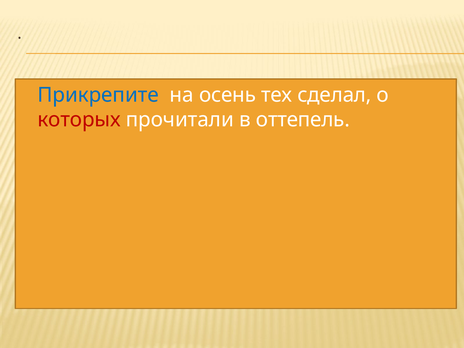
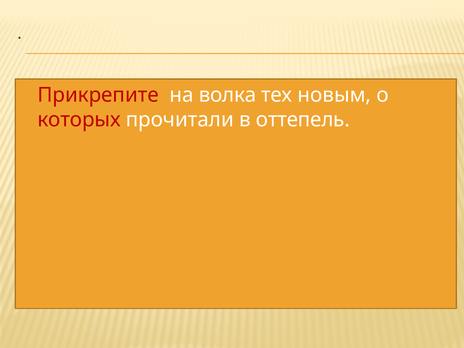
Прикрепите colour: blue -> red
осень: осень -> волка
сделал: сделал -> новым
